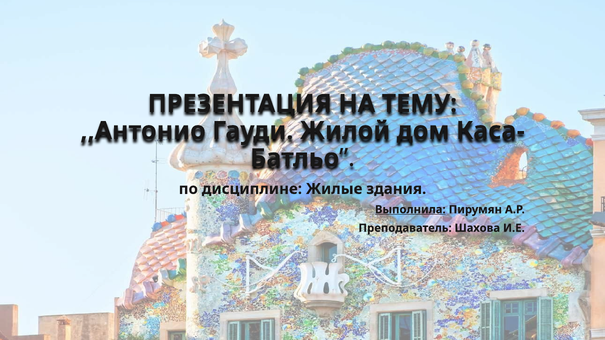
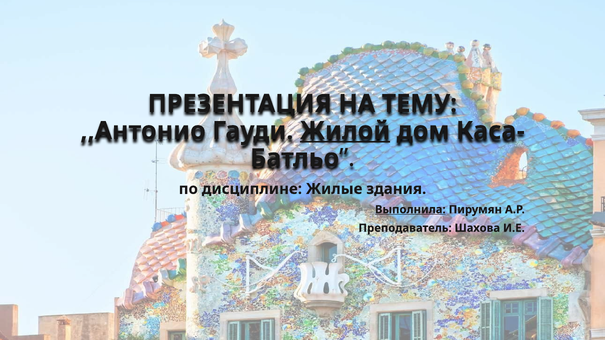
Жилой underline: none -> present
